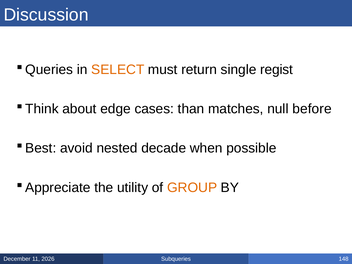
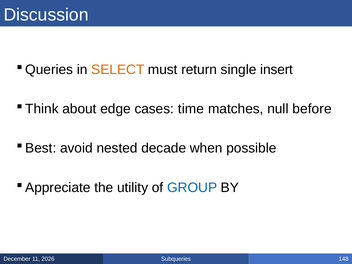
regist: regist -> insert
than: than -> time
GROUP colour: orange -> blue
